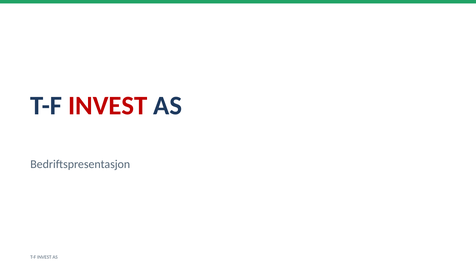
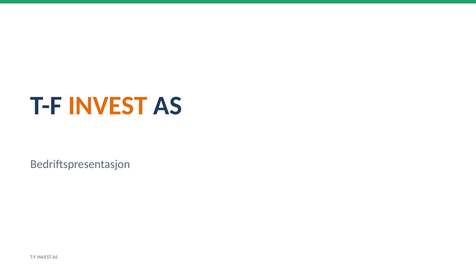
INVEST at (108, 106) colour: red -> orange
